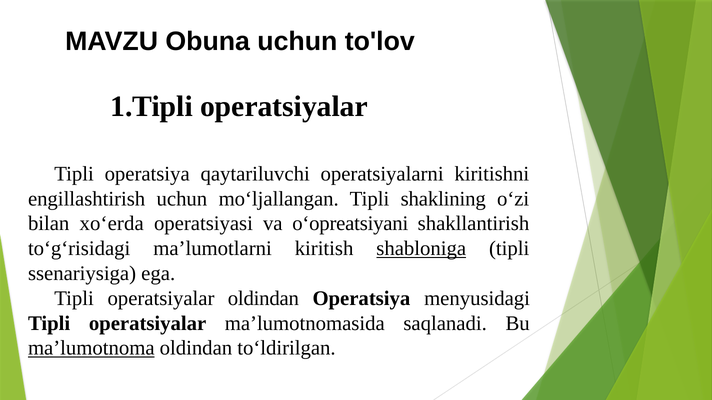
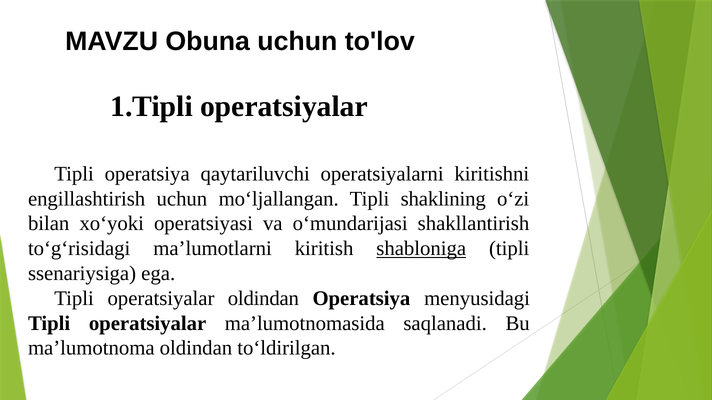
xo‘erda: xo‘erda -> xo‘yoki
o‘opreatsiyani: o‘opreatsiyani -> o‘mundarijasi
ma’lumotnoma underline: present -> none
